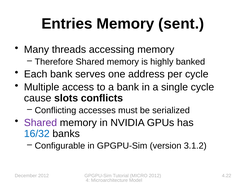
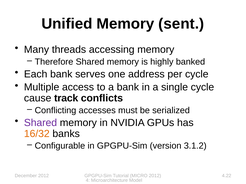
Entries: Entries -> Unified
slots: slots -> track
16/32 colour: blue -> orange
